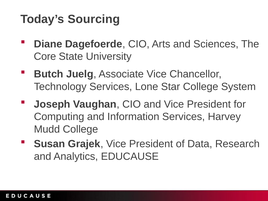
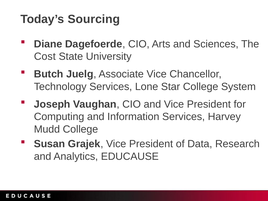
Core: Core -> Cost
